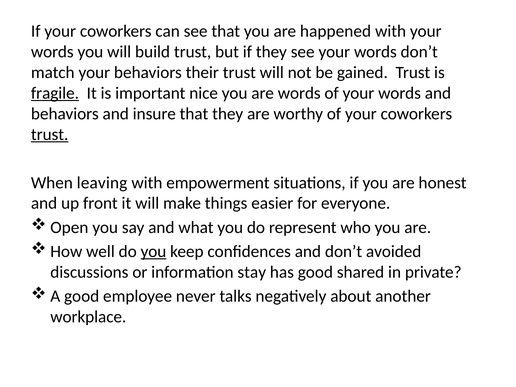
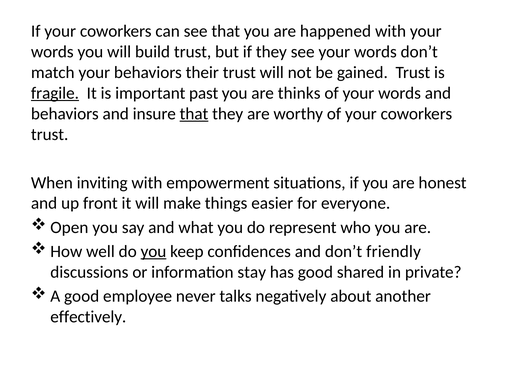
nice: nice -> past
are words: words -> thinks
that at (194, 114) underline: none -> present
trust at (50, 135) underline: present -> none
leaving: leaving -> inviting
avoided: avoided -> friendly
workplace: workplace -> effectively
